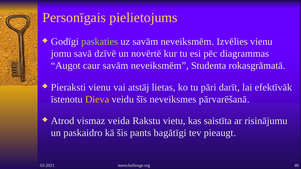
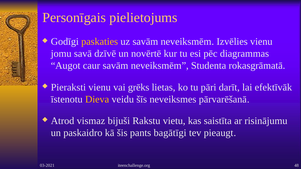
paskaties colour: light green -> yellow
atstāj: atstāj -> grēks
veida: veida -> bijuši
